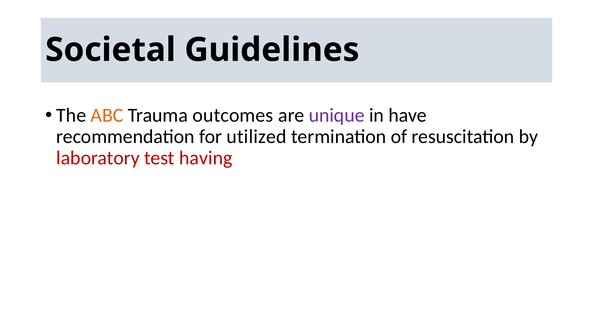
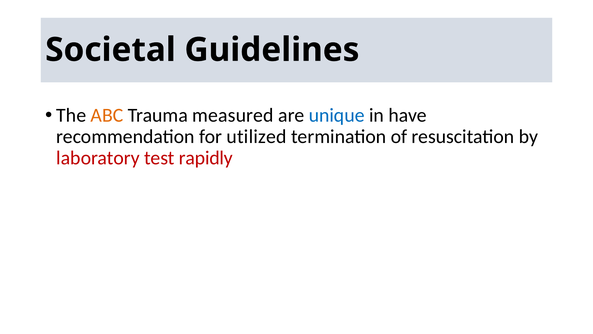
outcomes: outcomes -> measured
unique colour: purple -> blue
having: having -> rapidly
